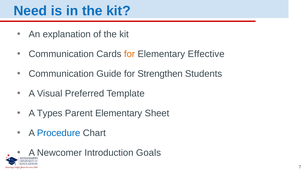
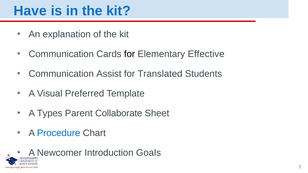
Need: Need -> Have
for at (130, 54) colour: orange -> black
Guide: Guide -> Assist
Strengthen: Strengthen -> Translated
Parent Elementary: Elementary -> Collaborate
